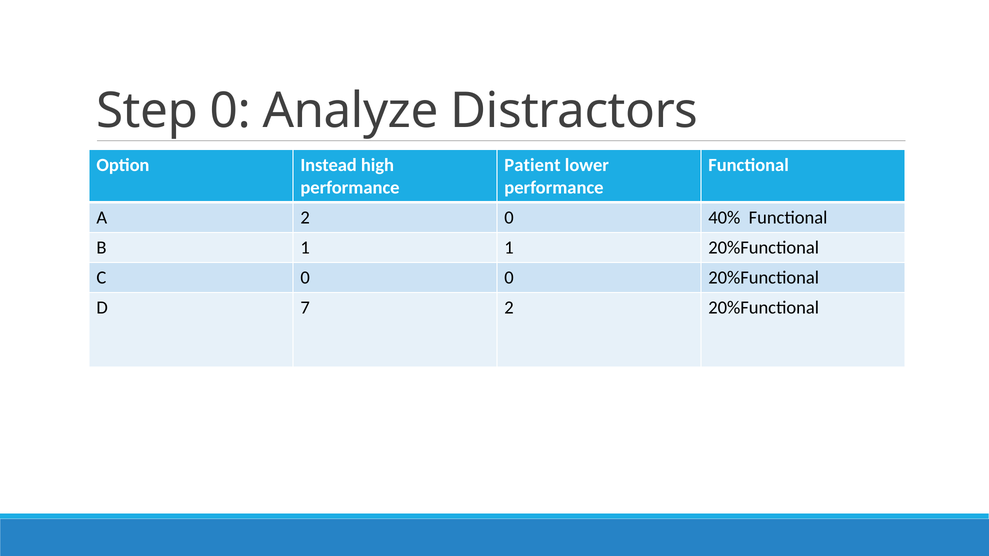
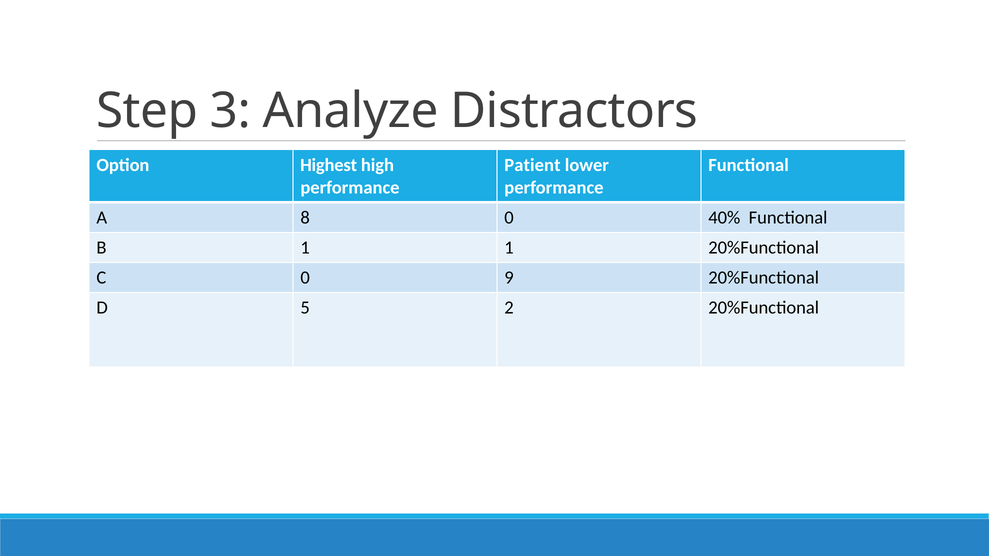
Step 0: 0 -> 3
Instead: Instead -> Highest
A 2: 2 -> 8
0 0: 0 -> 9
7: 7 -> 5
